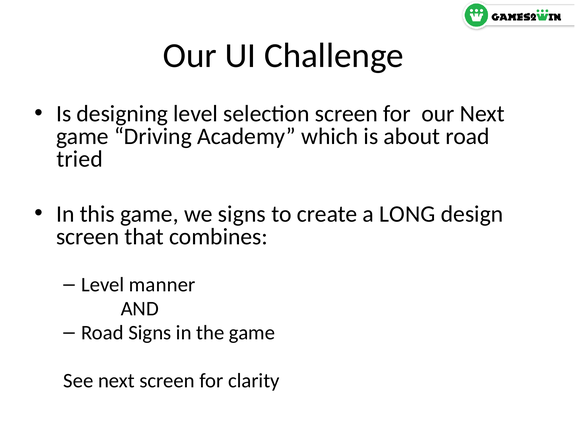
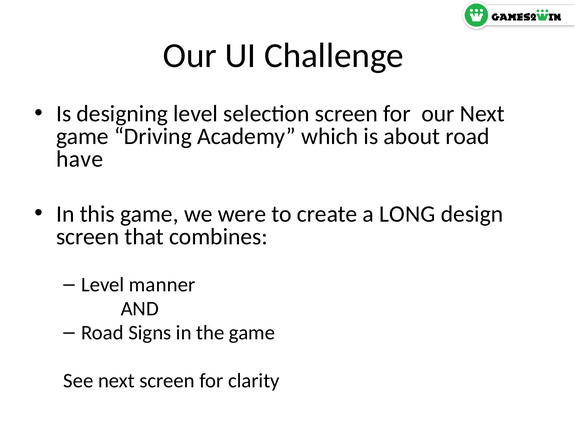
tried: tried -> have
we signs: signs -> were
